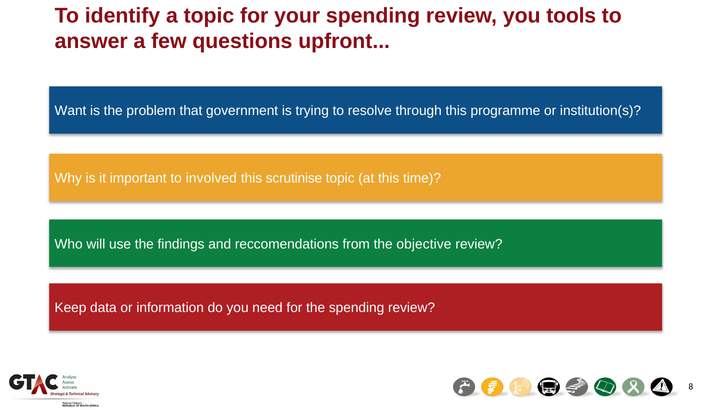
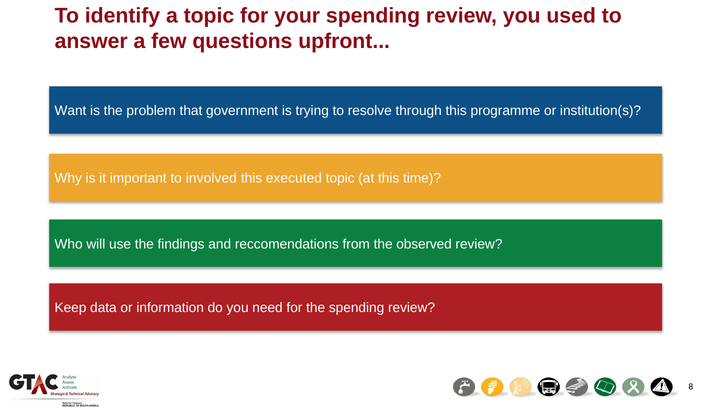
tools: tools -> used
scrutinise: scrutinise -> executed
objective: objective -> observed
